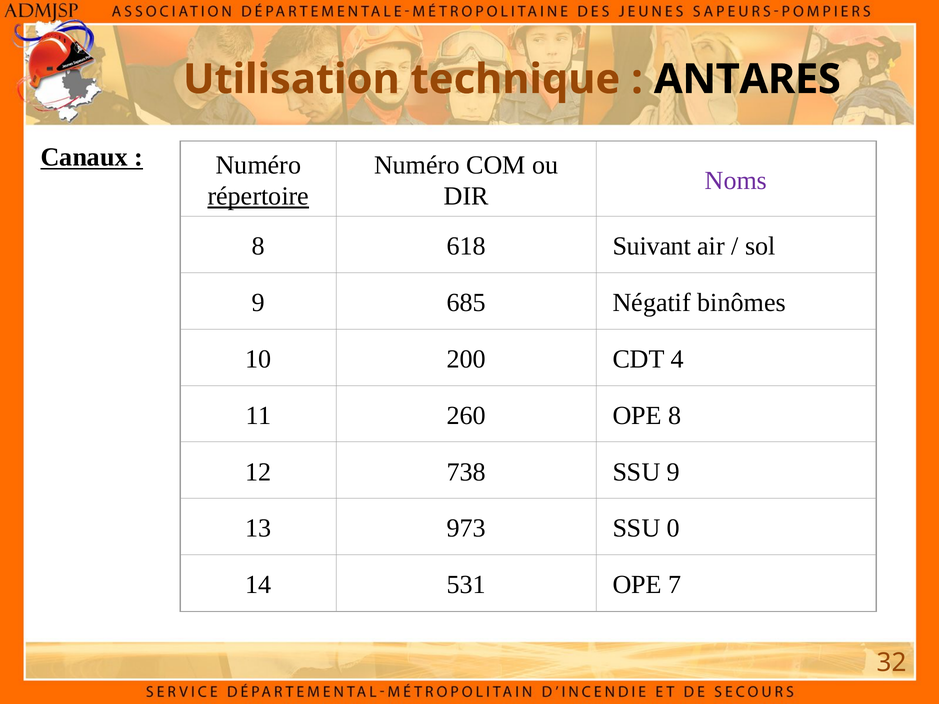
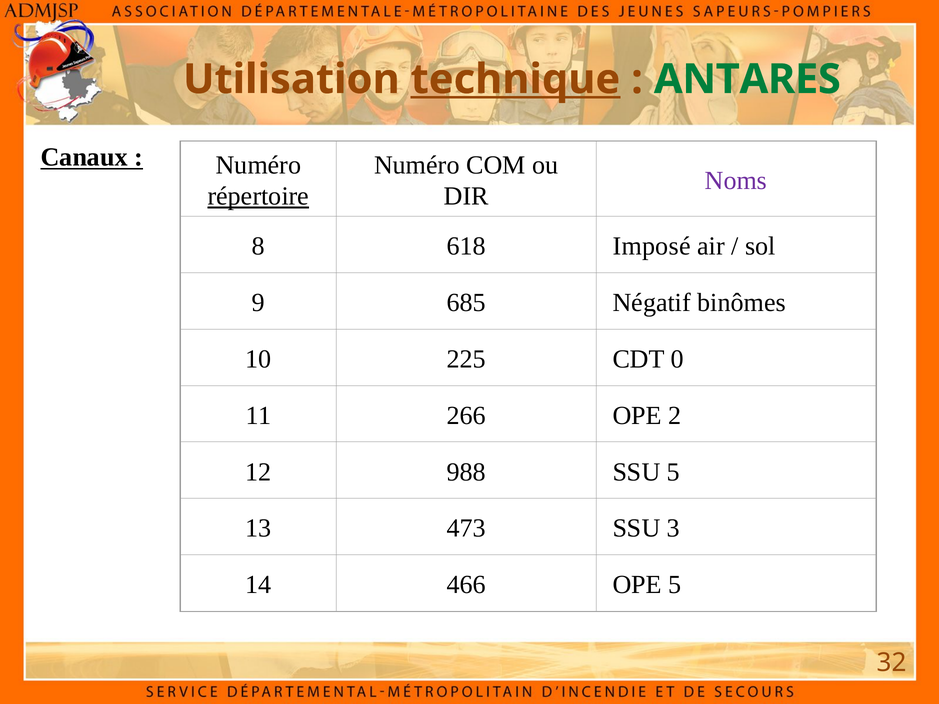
technique underline: none -> present
ANTARES colour: black -> green
Suivant: Suivant -> Imposé
200: 200 -> 225
4: 4 -> 0
260: 260 -> 266
OPE 8: 8 -> 2
738: 738 -> 988
SSU 9: 9 -> 5
973: 973 -> 473
0: 0 -> 3
531: 531 -> 466
OPE 7: 7 -> 5
